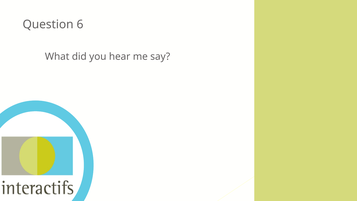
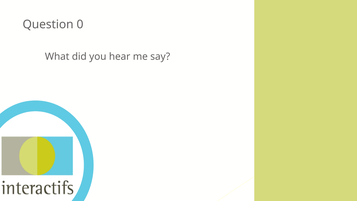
6: 6 -> 0
